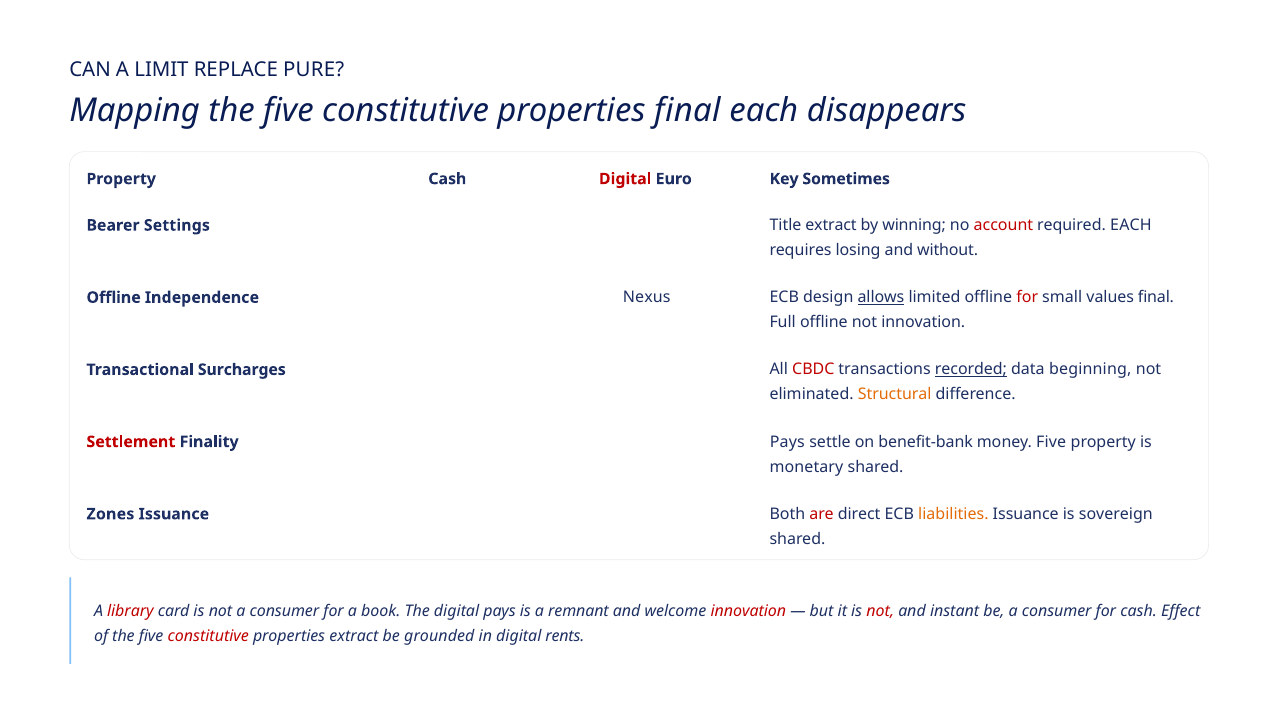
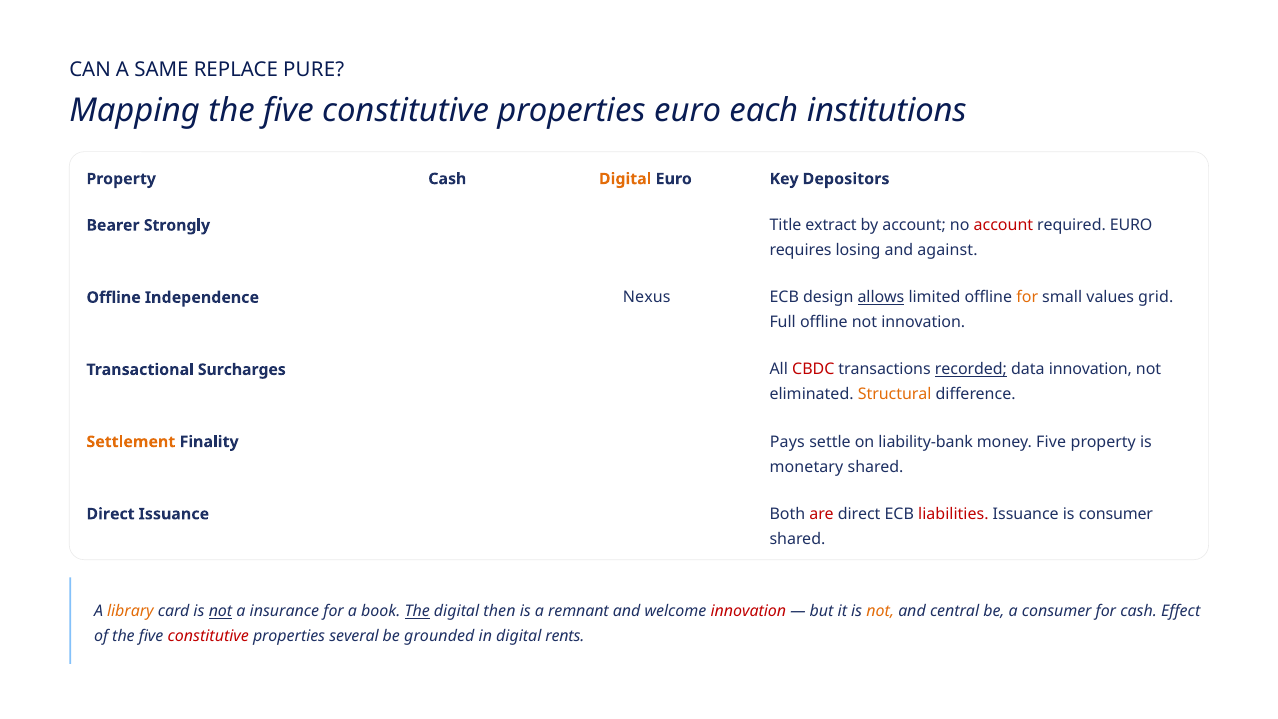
LIMIT: LIMIT -> SAME
properties final: final -> euro
disappears: disappears -> institutions
Digital at (625, 179) colour: red -> orange
Sometimes: Sometimes -> Depositors
Settings: Settings -> Strongly
by winning: winning -> account
required EACH: EACH -> EURO
without: without -> against
for at (1027, 297) colour: red -> orange
values final: final -> grid
data beginning: beginning -> innovation
Settlement colour: red -> orange
benefit-bank: benefit-bank -> liability-bank
Zones at (110, 514): Zones -> Direct
liabilities colour: orange -> red
is sovereign: sovereign -> consumer
library colour: red -> orange
not at (220, 611) underline: none -> present
consumer at (284, 611): consumer -> insurance
The at (417, 611) underline: none -> present
digital pays: pays -> then
not at (880, 611) colour: red -> orange
instant: instant -> central
properties extract: extract -> several
